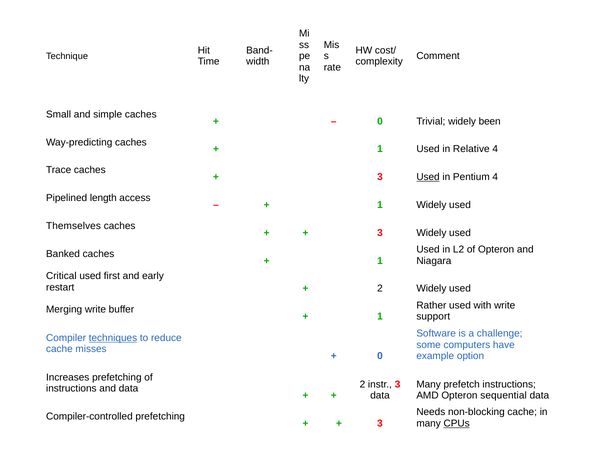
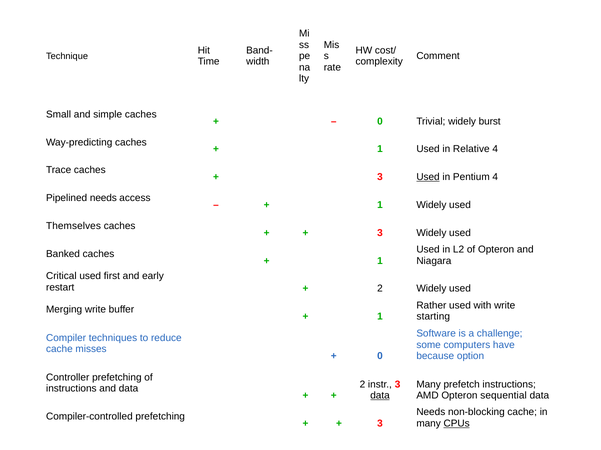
been: been -> burst
Pipelined length: length -> needs
support: support -> starting
techniques underline: present -> none
example: example -> because
Increases: Increases -> Controller
data at (380, 396) underline: none -> present
